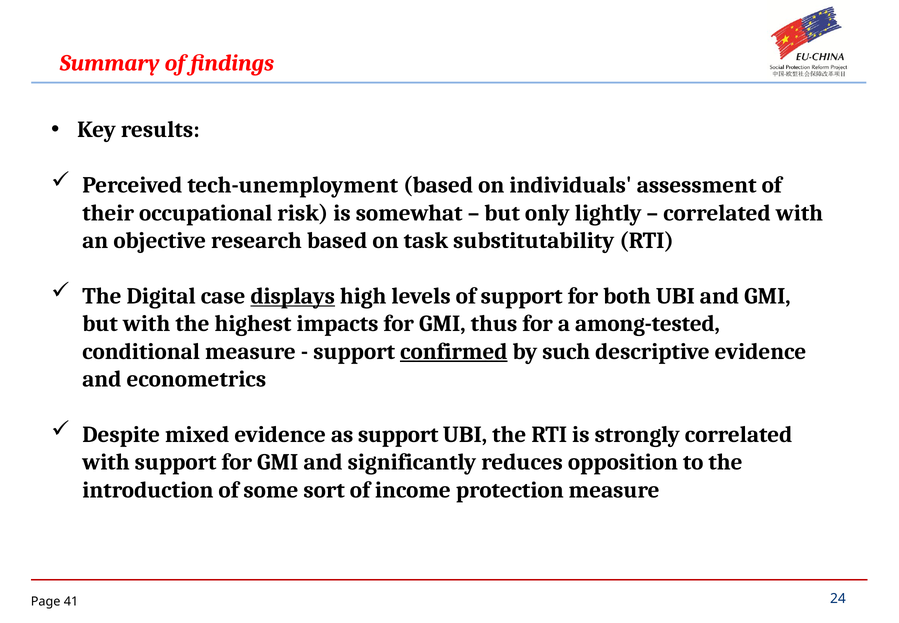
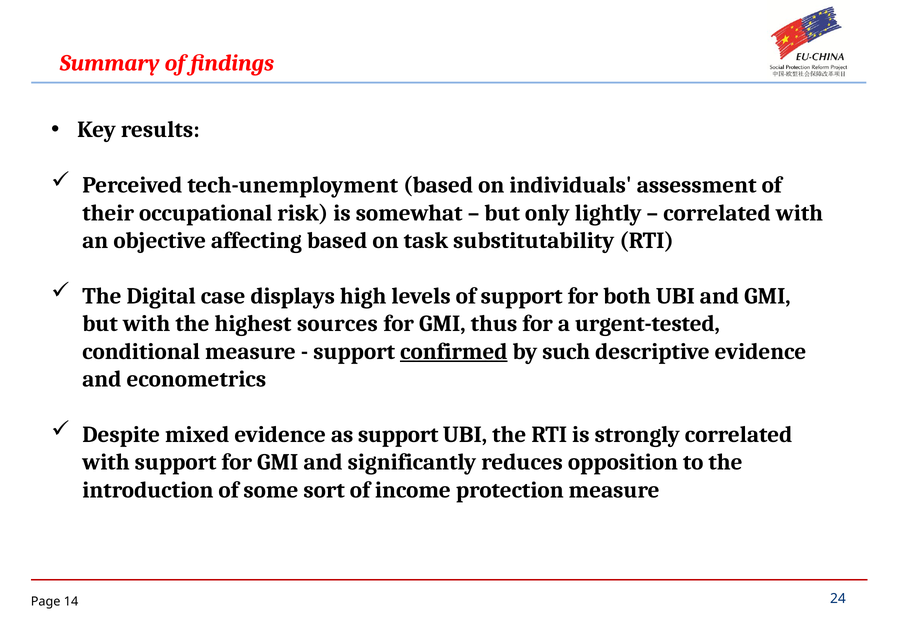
research: research -> affecting
displays underline: present -> none
impacts: impacts -> sources
among-tested: among-tested -> urgent-tested
41: 41 -> 14
